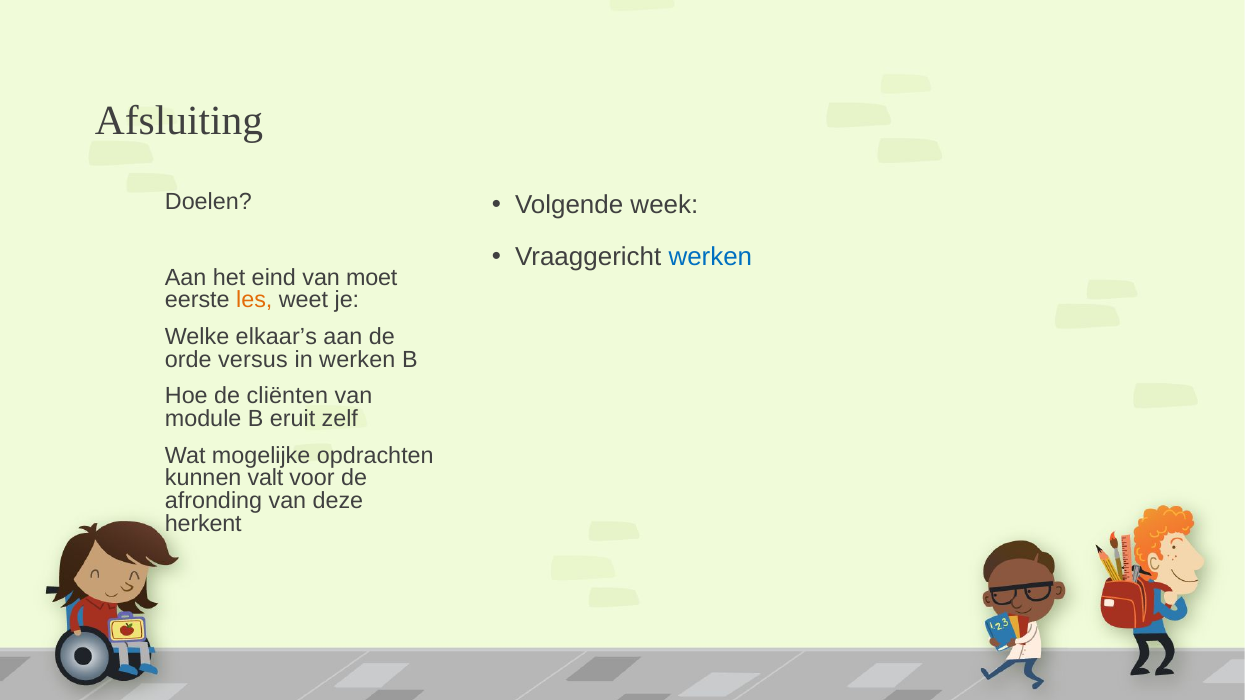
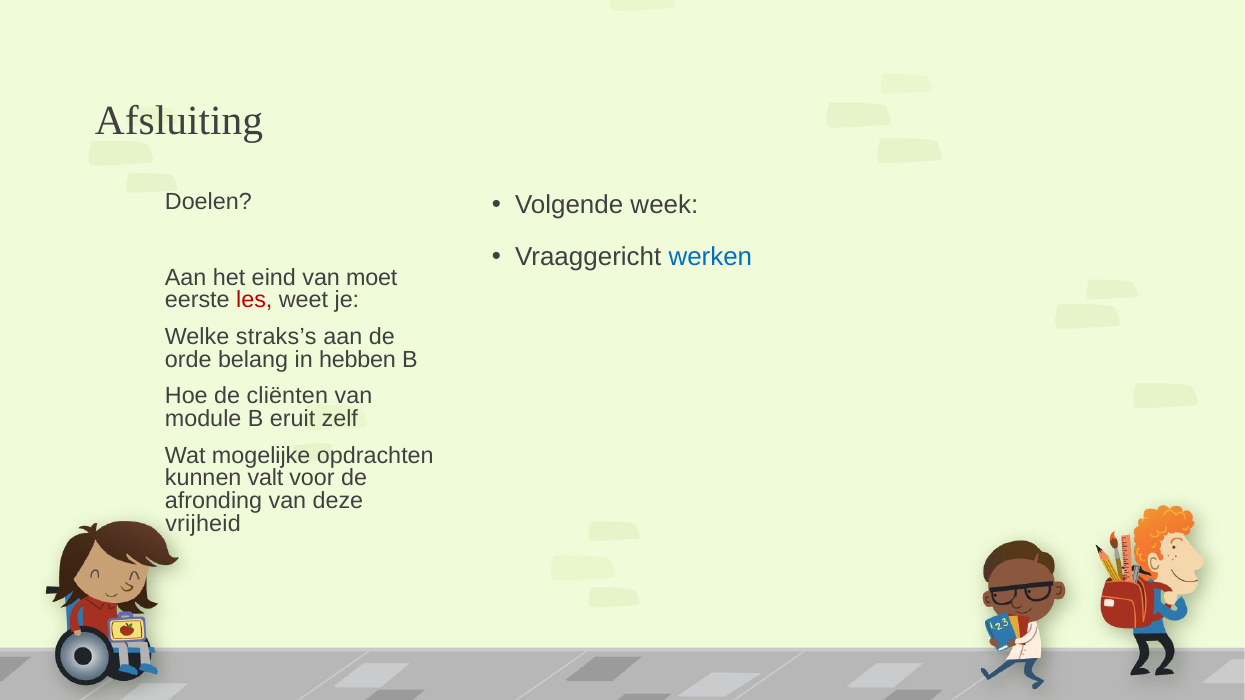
les colour: orange -> red
elkaar’s: elkaar’s -> straks’s
versus: versus -> belang
in werken: werken -> hebben
herkent: herkent -> vrijheid
